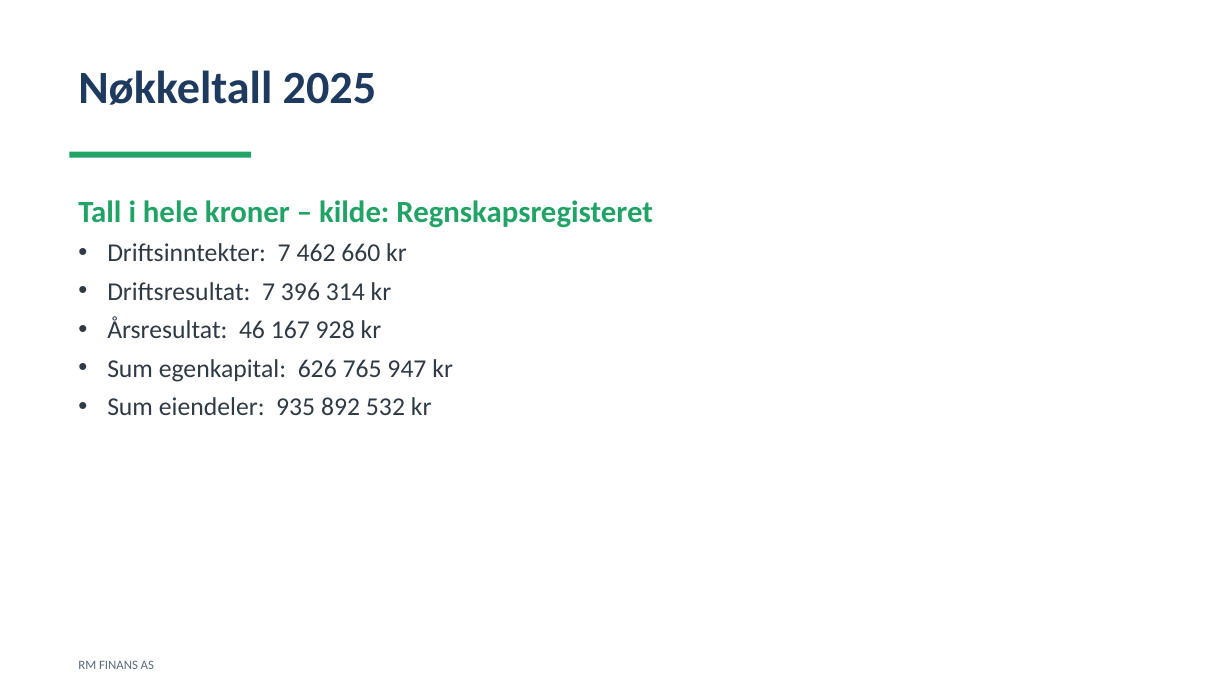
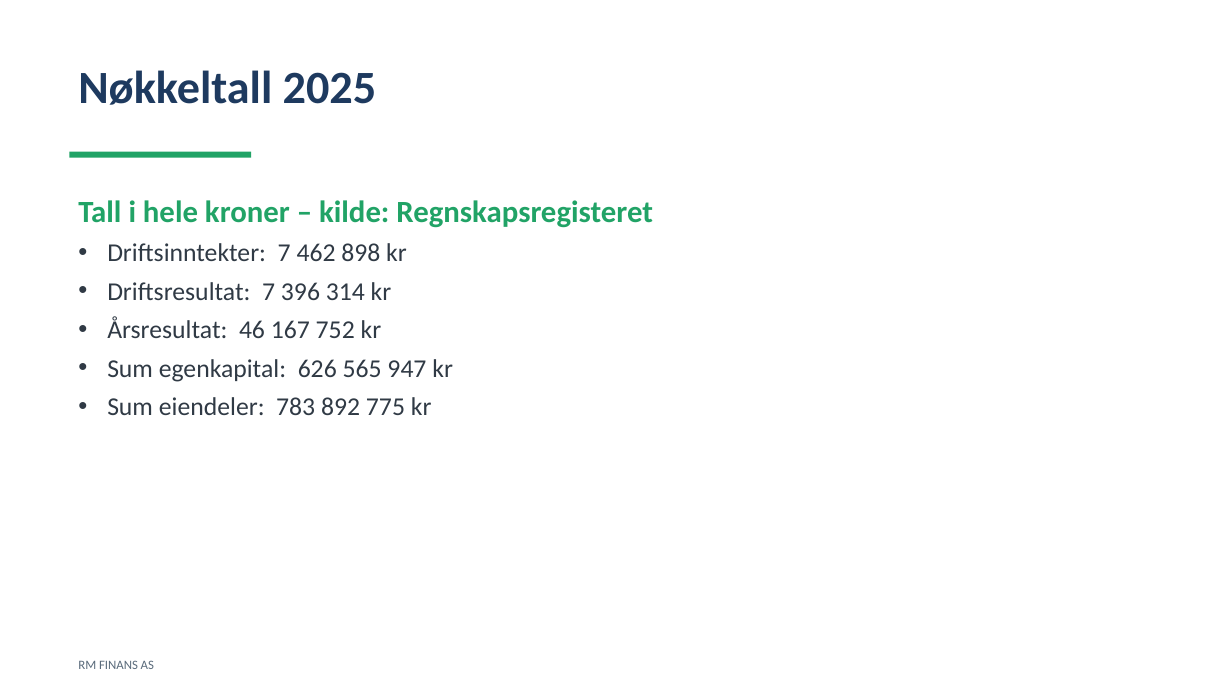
660: 660 -> 898
928: 928 -> 752
765: 765 -> 565
935: 935 -> 783
532: 532 -> 775
